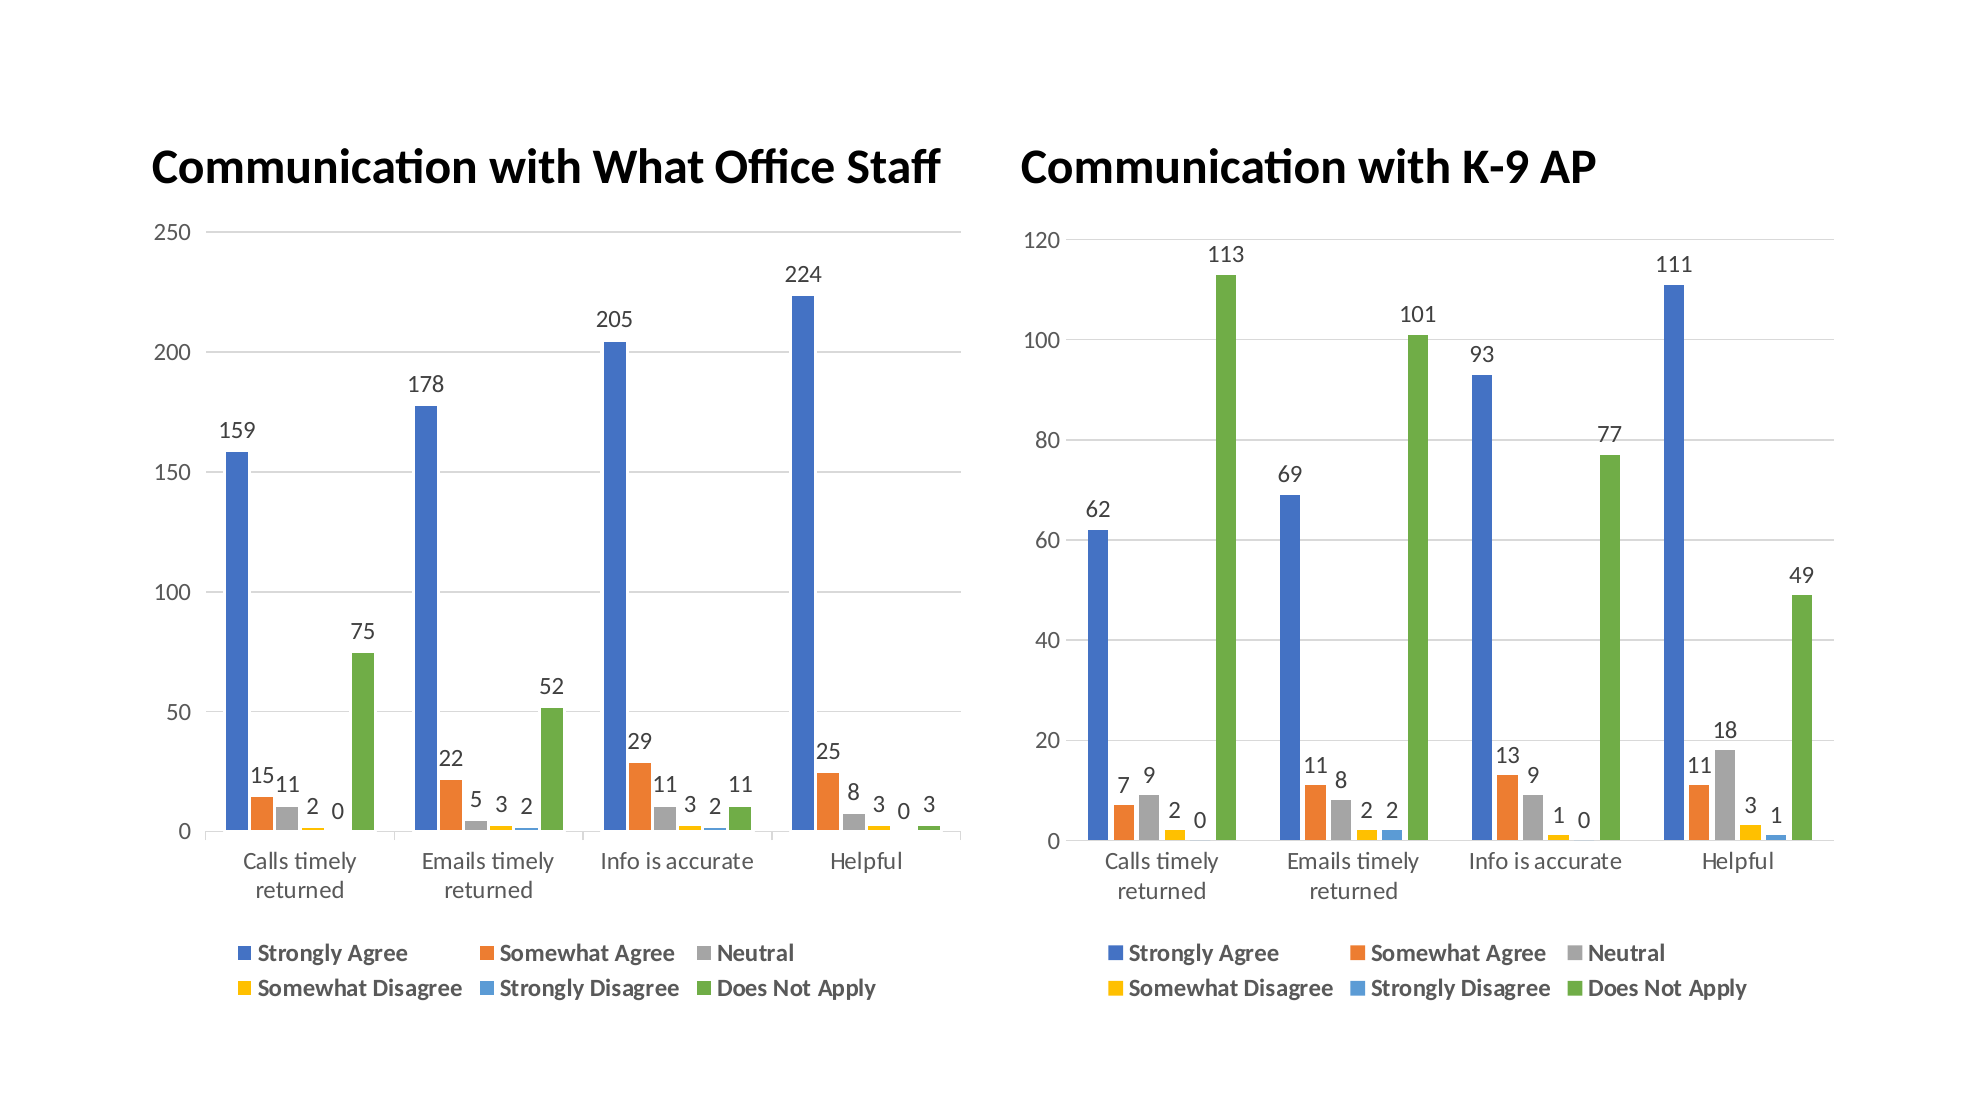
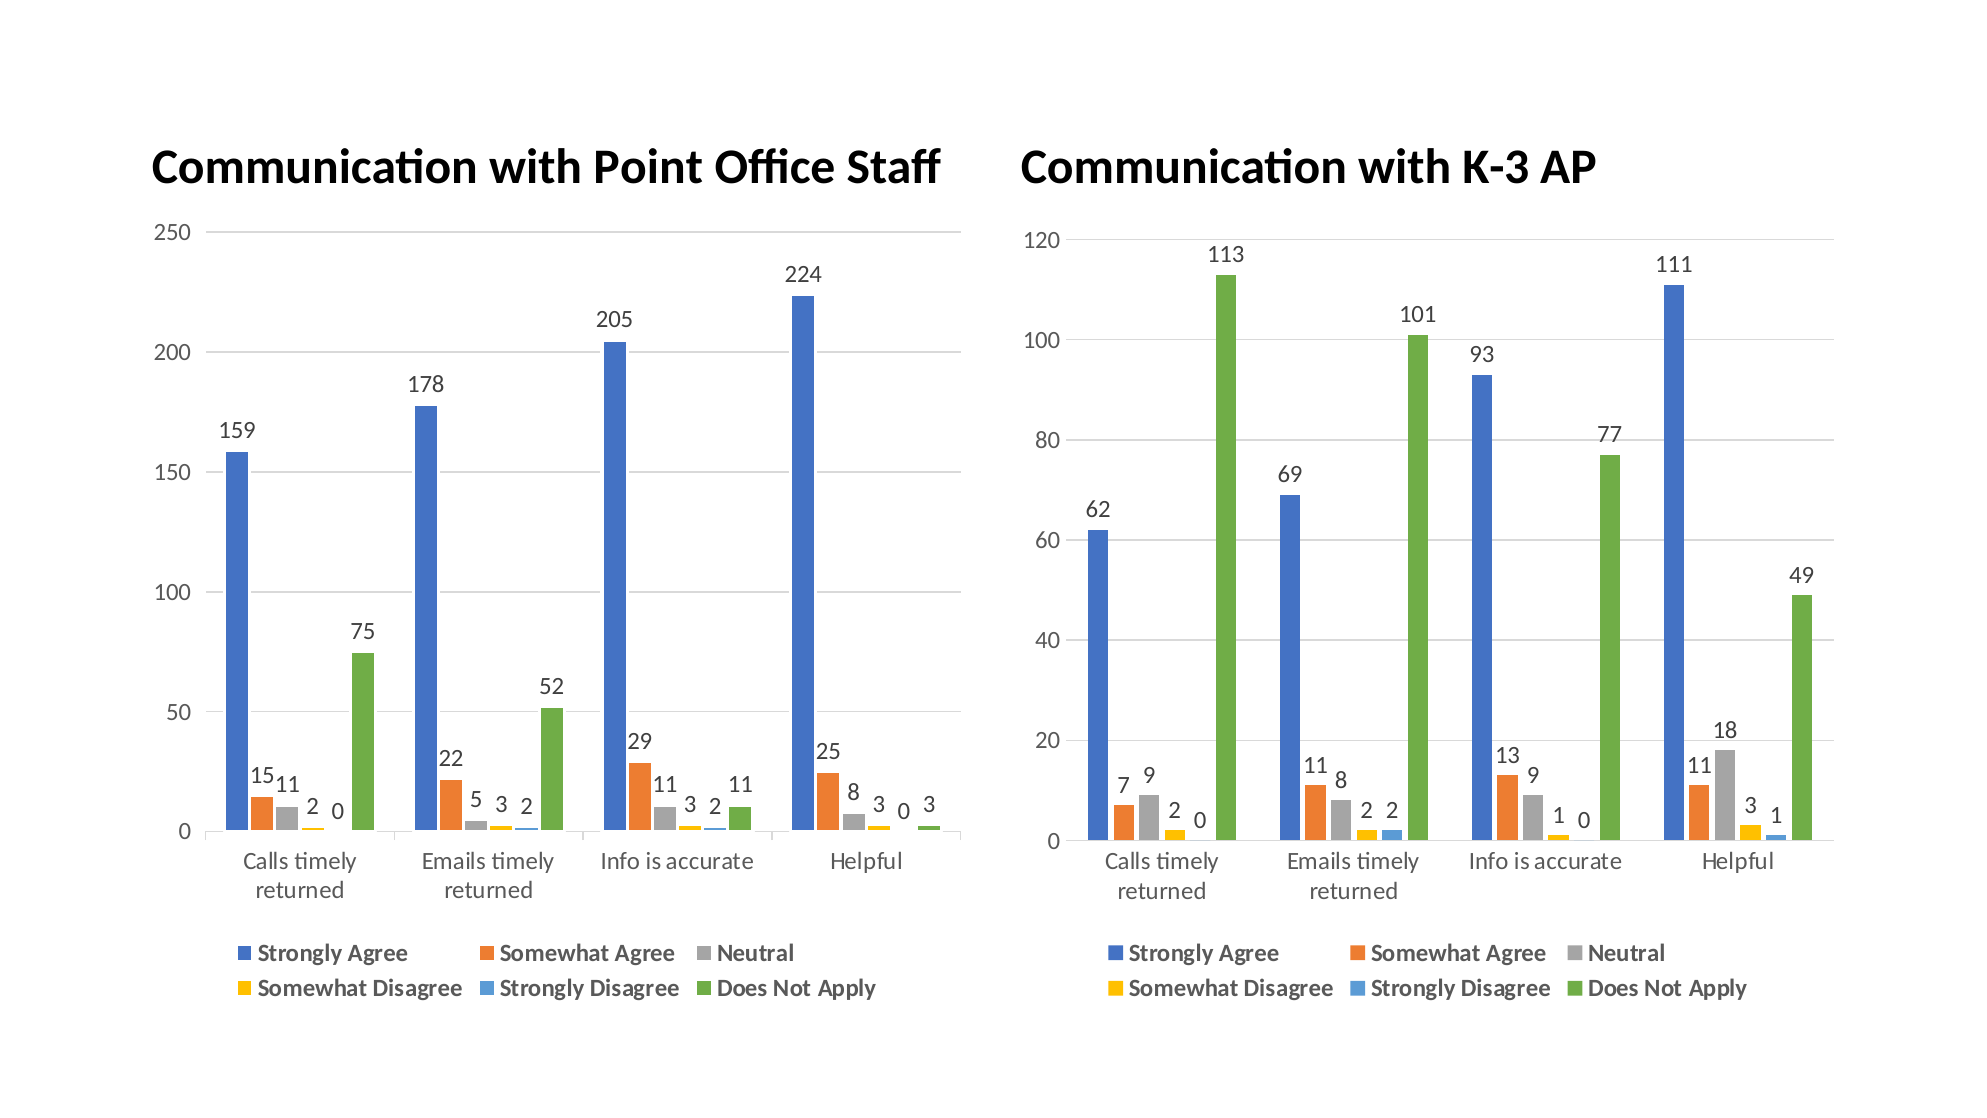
What: What -> Point
K-9: K-9 -> K-3
